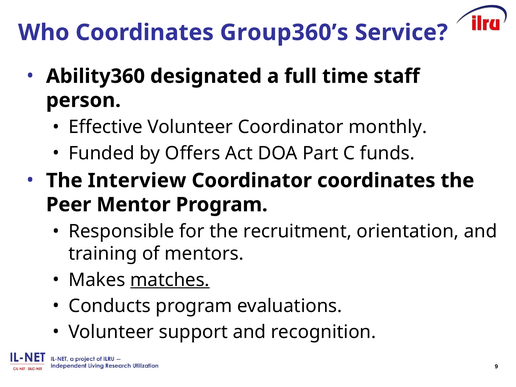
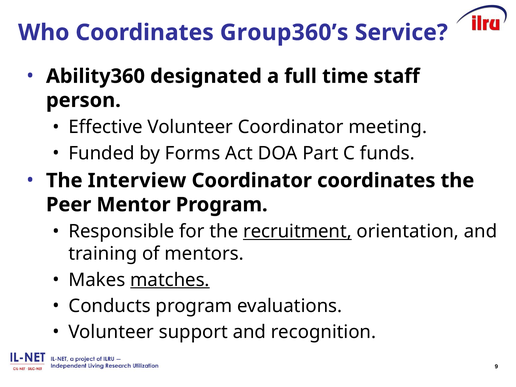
monthly: monthly -> meeting
Offers: Offers -> Forms
recruitment underline: none -> present
